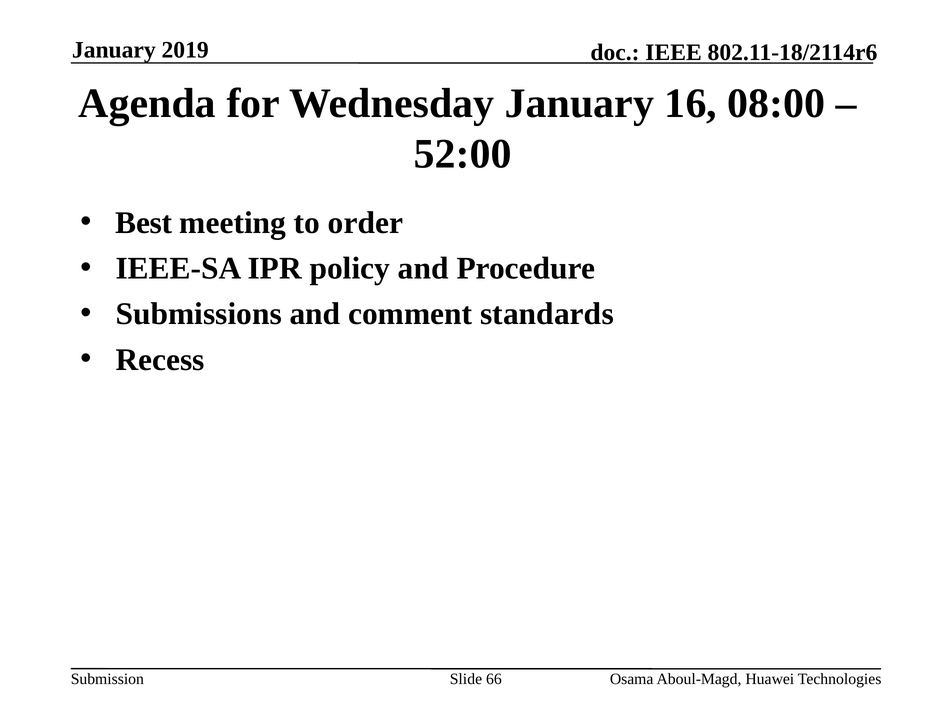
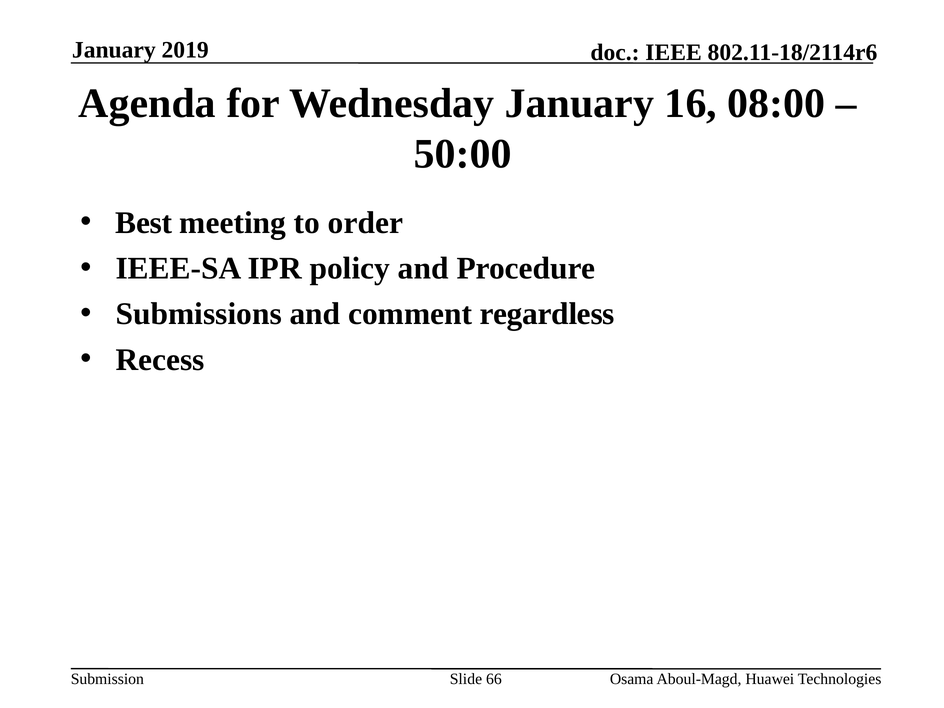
52:00: 52:00 -> 50:00
standards: standards -> regardless
